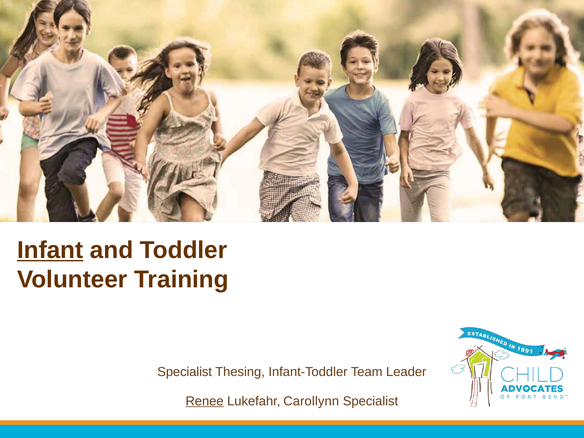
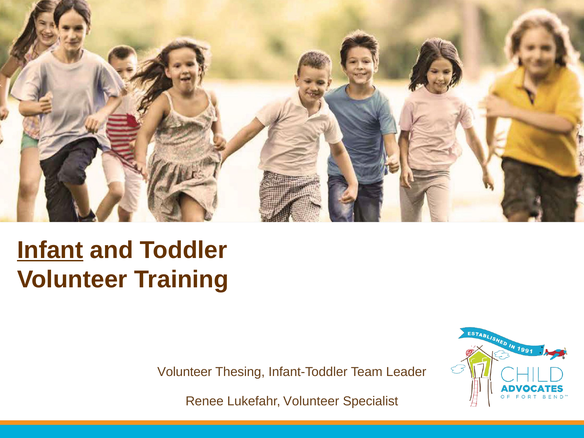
Specialist at (185, 372): Specialist -> Volunteer
Renee underline: present -> none
Lukefahr Carollynn: Carollynn -> Volunteer
